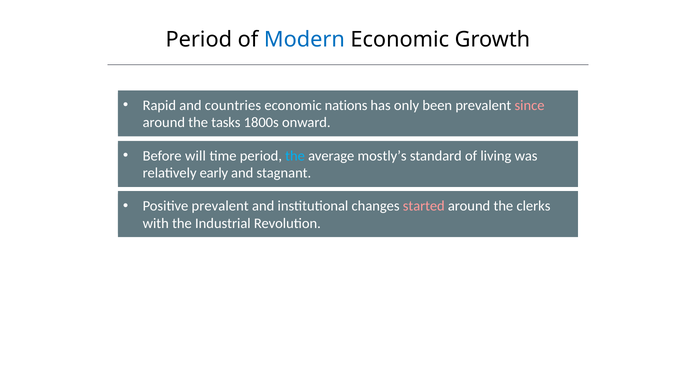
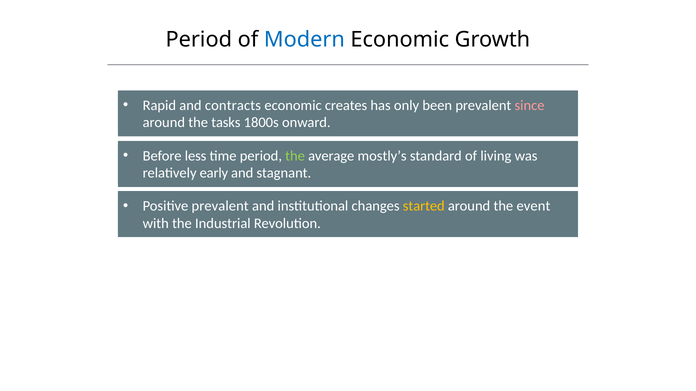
countries: countries -> contracts
nations: nations -> creates
will: will -> less
the at (295, 156) colour: light blue -> light green
started colour: pink -> yellow
clerks: clerks -> event
